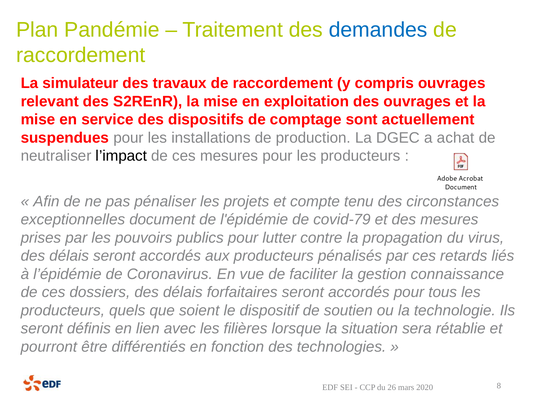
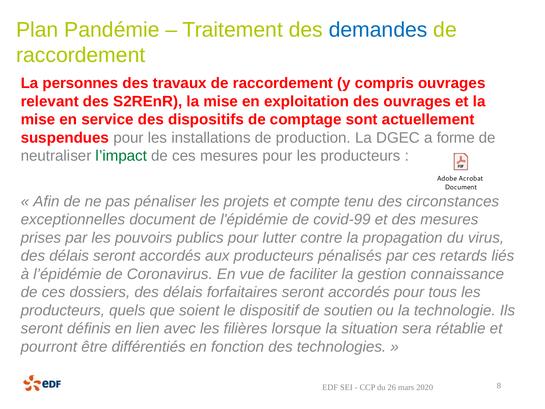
simulateur: simulateur -> personnes
achat: achat -> forme
l’impact colour: black -> green
covid-79: covid-79 -> covid-99
